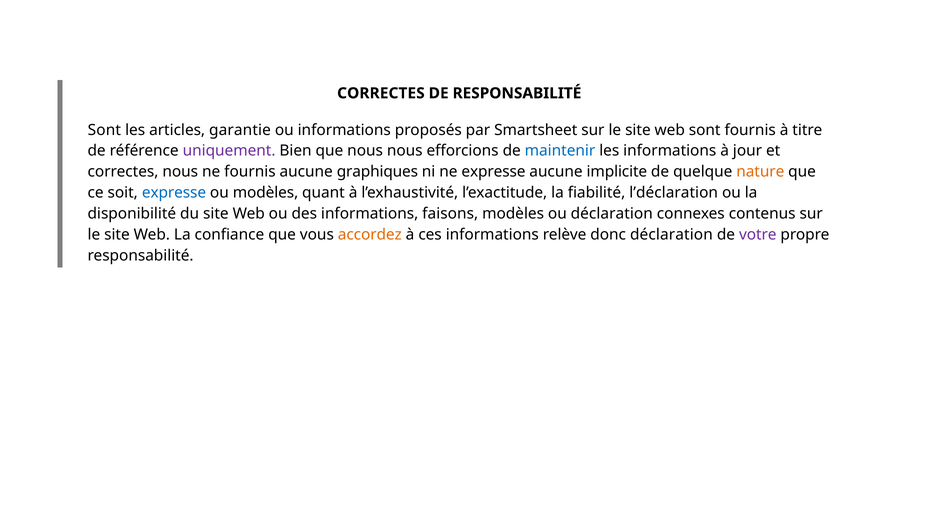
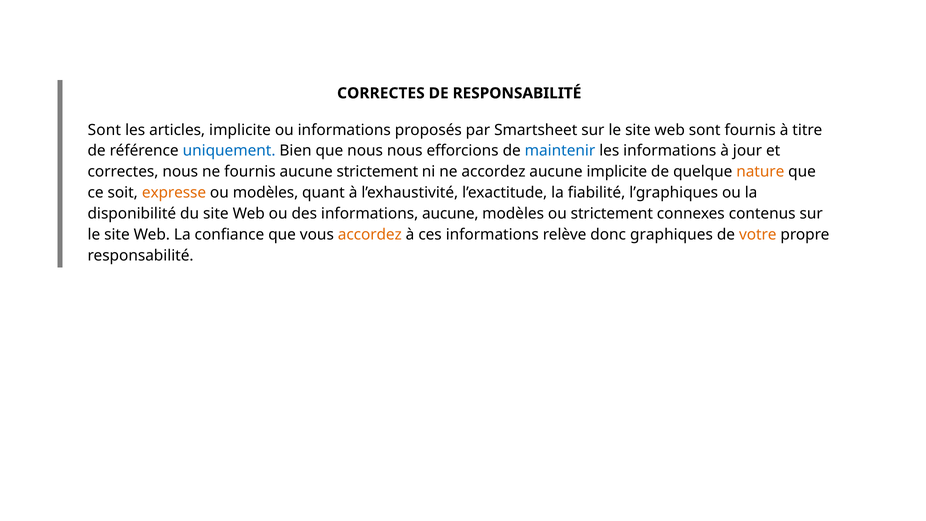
articles garantie: garantie -> implicite
uniquement colour: purple -> blue
aucune graphiques: graphiques -> strictement
ne expresse: expresse -> accordez
expresse at (174, 193) colour: blue -> orange
l’déclaration: l’déclaration -> l’graphiques
informations faisons: faisons -> aucune
ou déclaration: déclaration -> strictement
donc déclaration: déclaration -> graphiques
votre colour: purple -> orange
